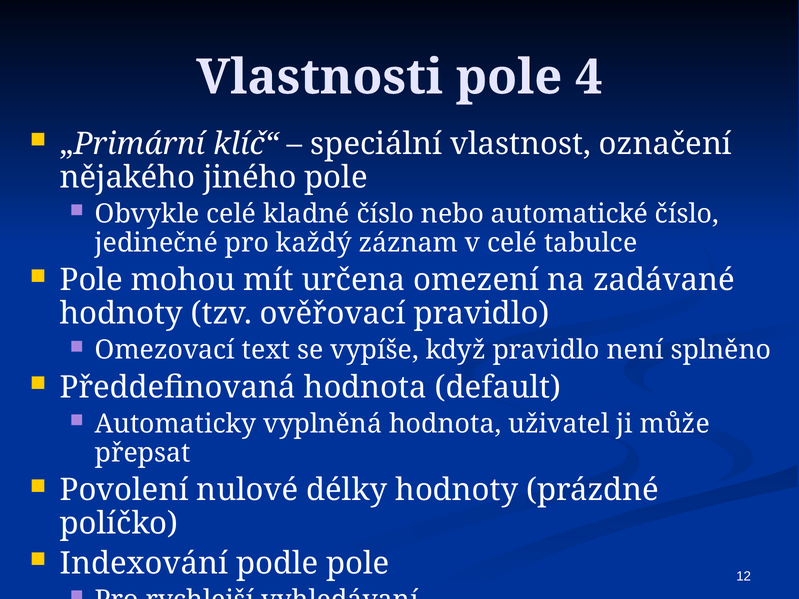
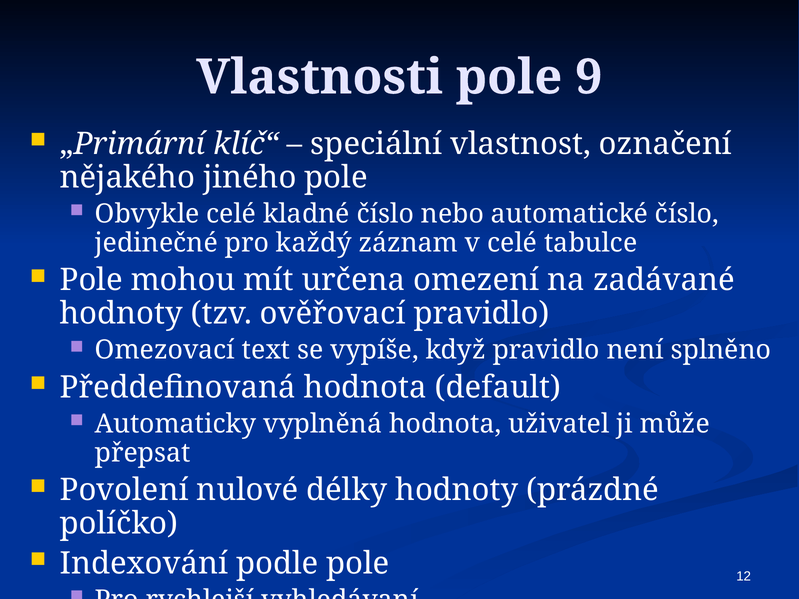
4: 4 -> 9
